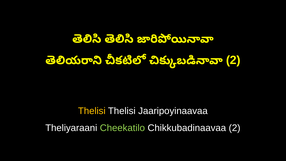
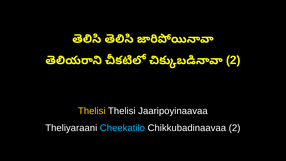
Cheekatilo colour: light green -> light blue
